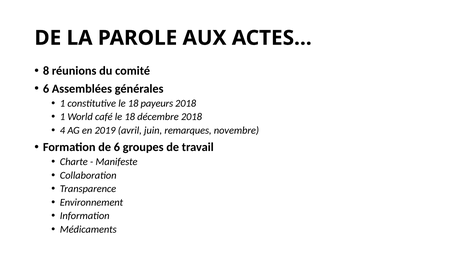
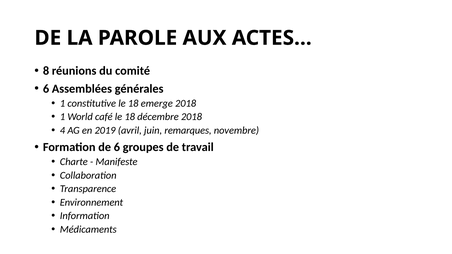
payeurs: payeurs -> emerge
